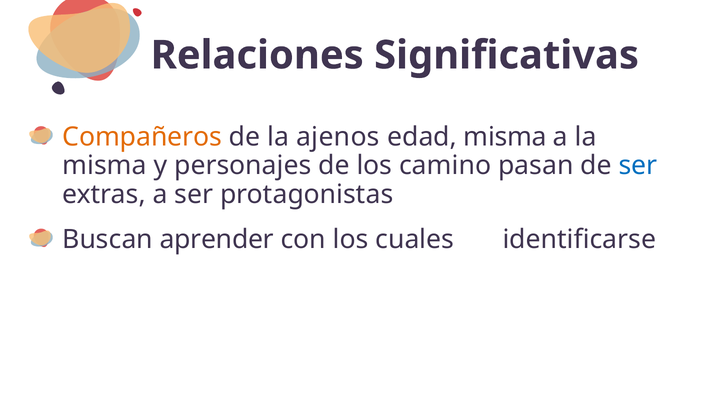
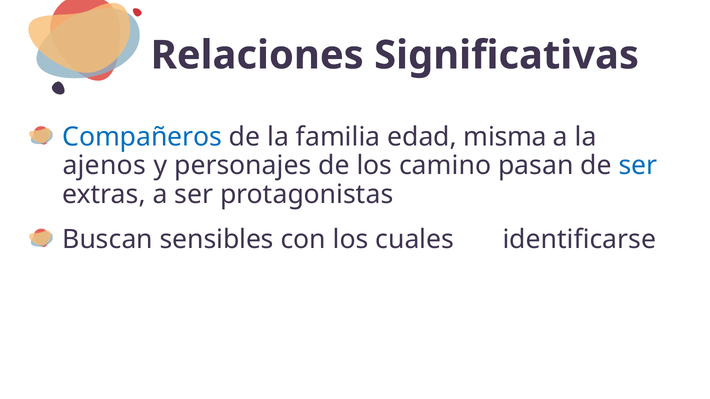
Compañeros colour: orange -> blue
ajenos: ajenos -> familia
misma at (104, 166): misma -> ajenos
aprender: aprender -> sensibles
